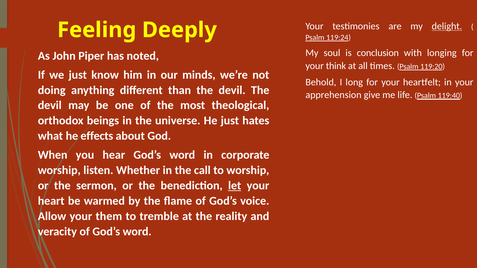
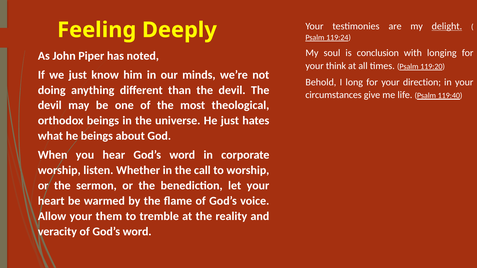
heartfelt: heartfelt -> direction
apprehension: apprehension -> circumstances
he effects: effects -> beings
let underline: present -> none
